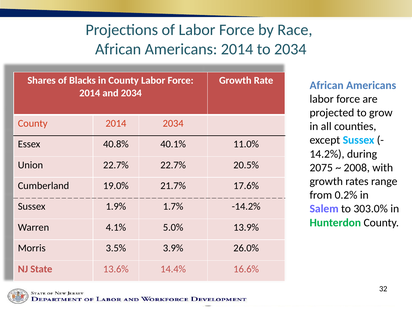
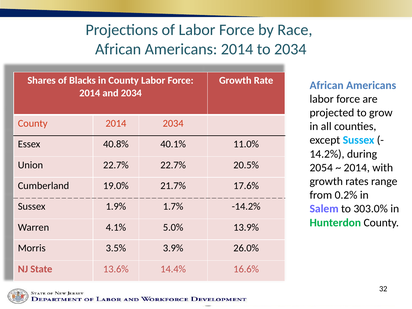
2075: 2075 -> 2054
2008 at (357, 168): 2008 -> 2014
